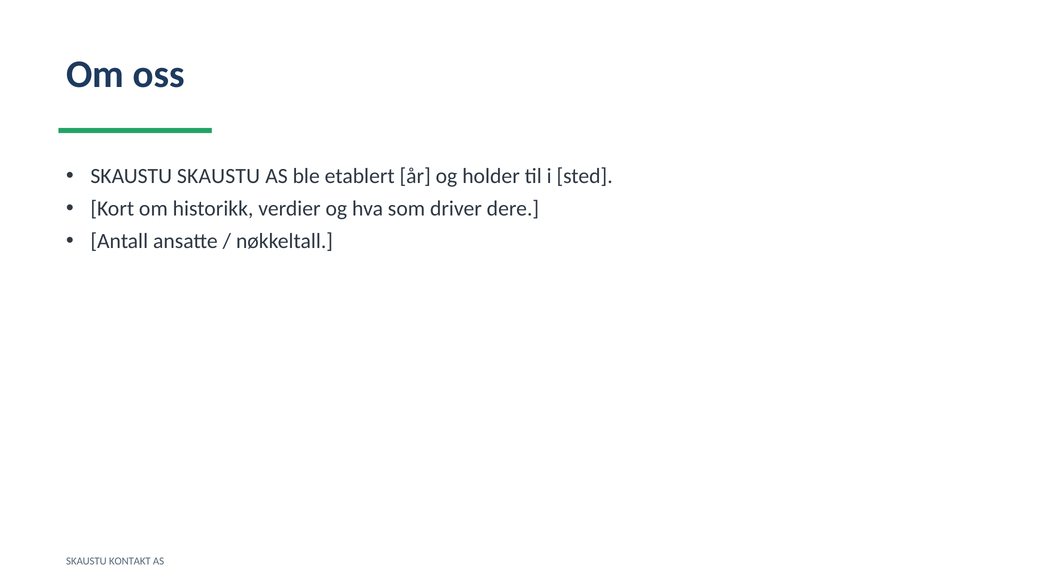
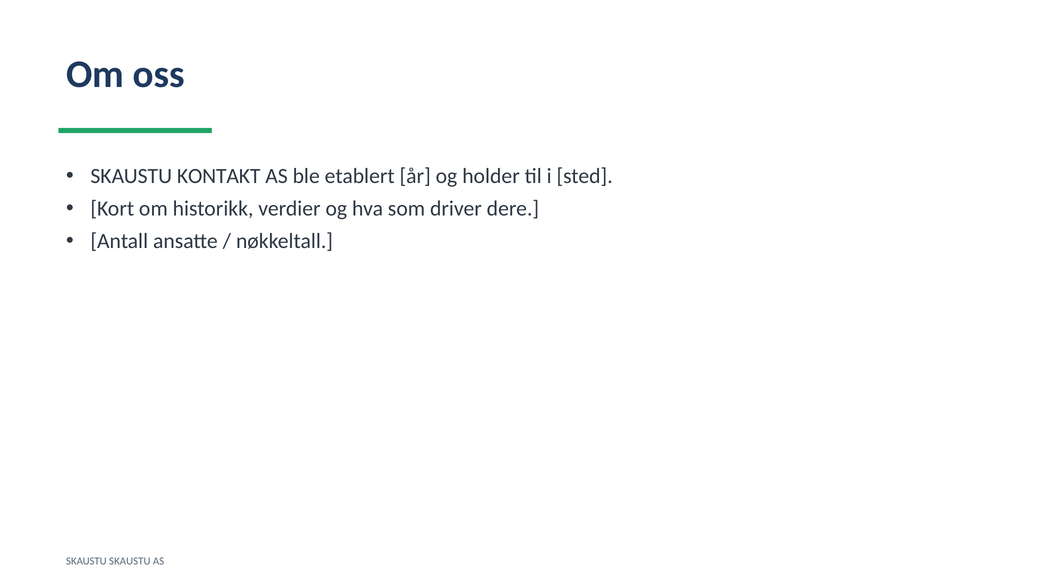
SKAUSTU SKAUSTU: SKAUSTU -> KONTAKT
SKAUSTU KONTAKT: KONTAKT -> SKAUSTU
